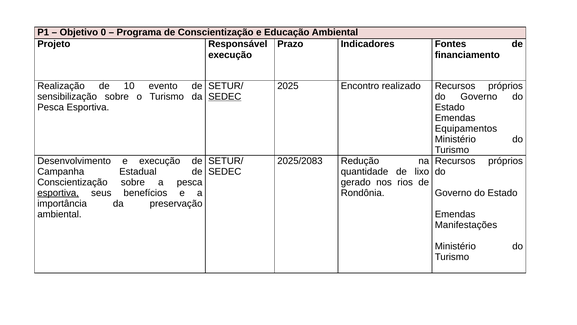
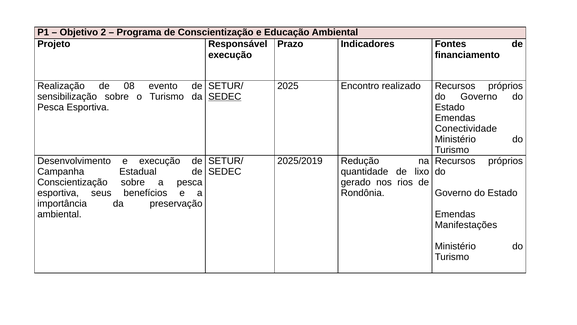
0: 0 -> 2
10: 10 -> 08
Equipamentos: Equipamentos -> Conectividade
2025/2083: 2025/2083 -> 2025/2019
esportiva at (58, 193) underline: present -> none
